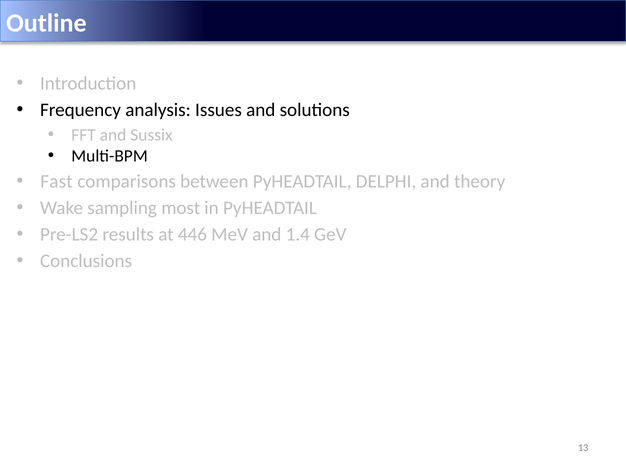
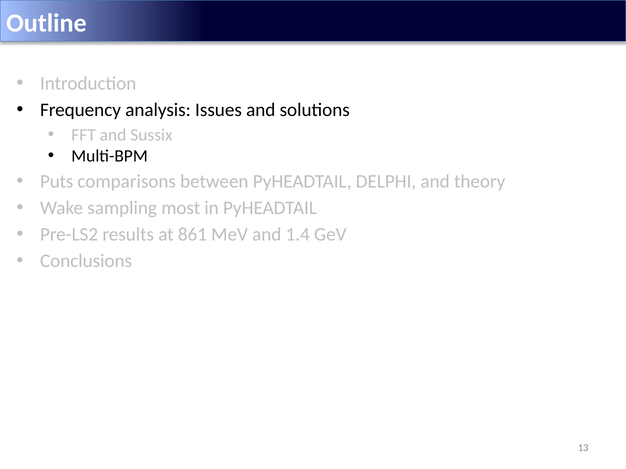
Fast: Fast -> Puts
446: 446 -> 861
